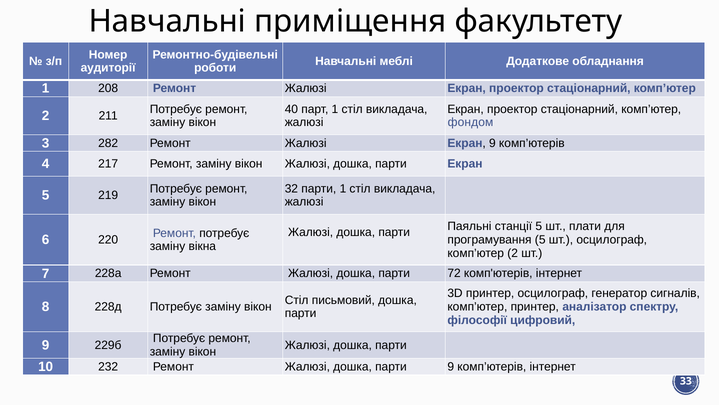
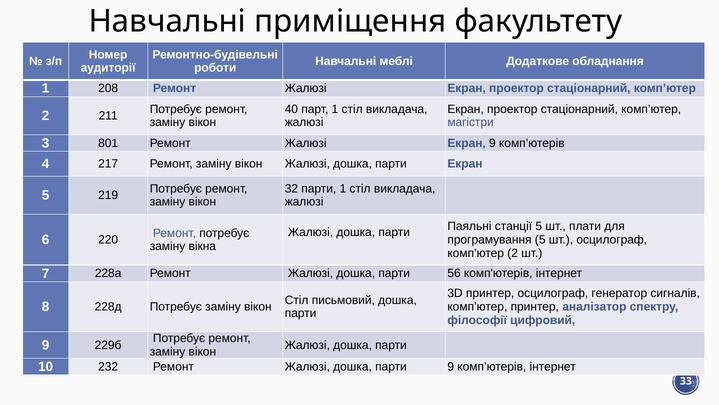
фондом: фондом -> магістри
282: 282 -> 801
72: 72 -> 56
